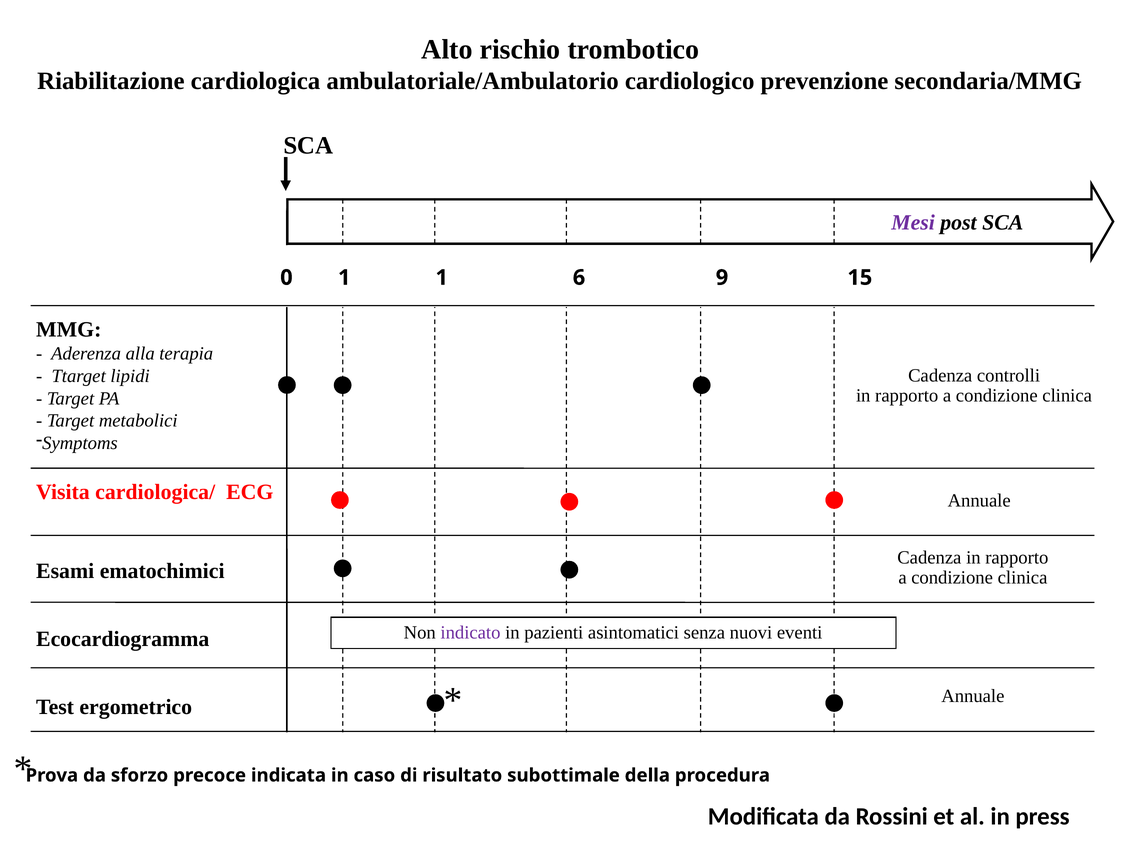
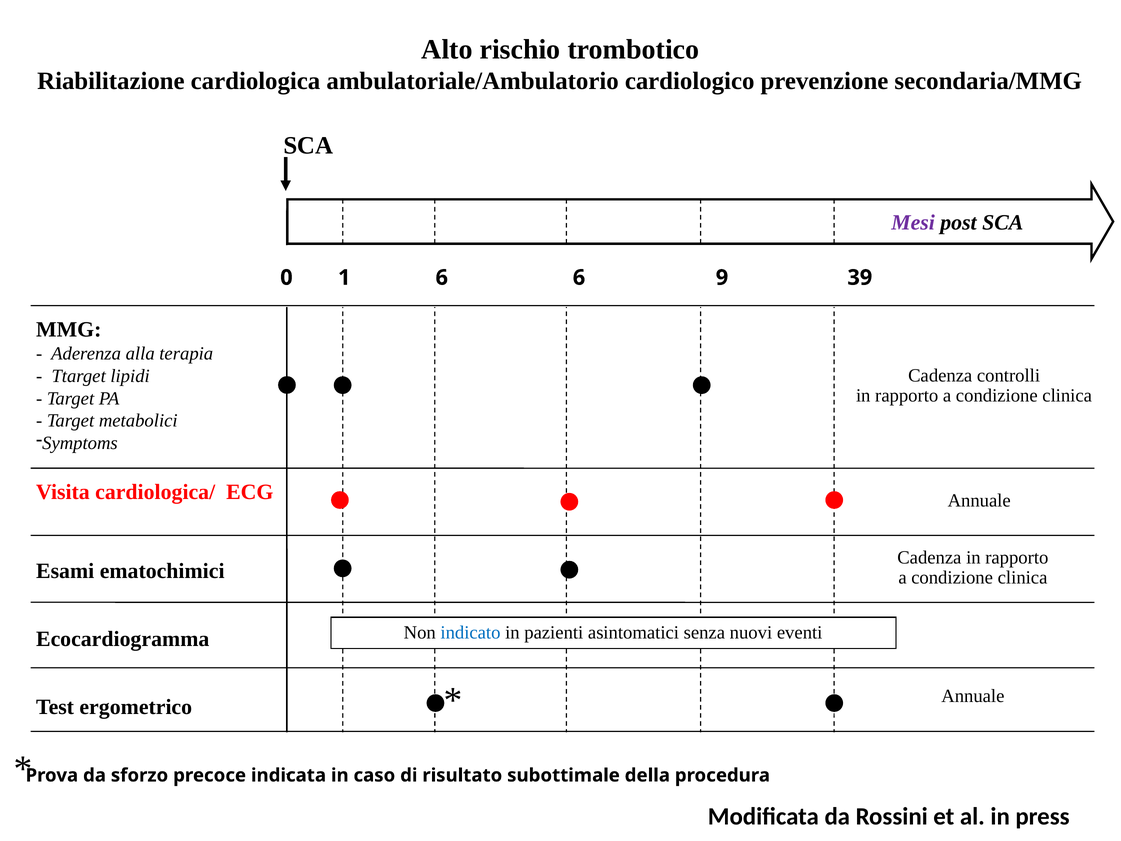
1 1: 1 -> 6
15: 15 -> 39
indicato colour: purple -> blue
